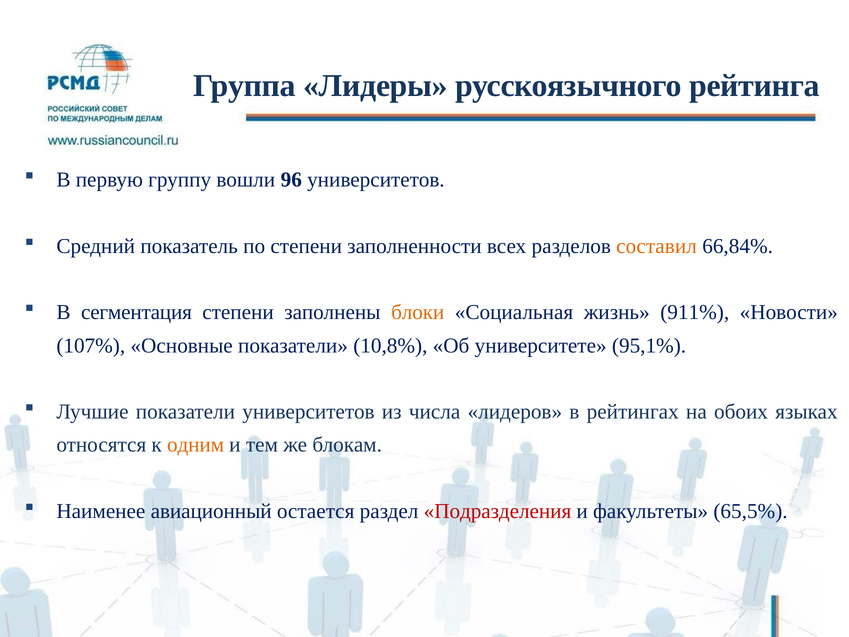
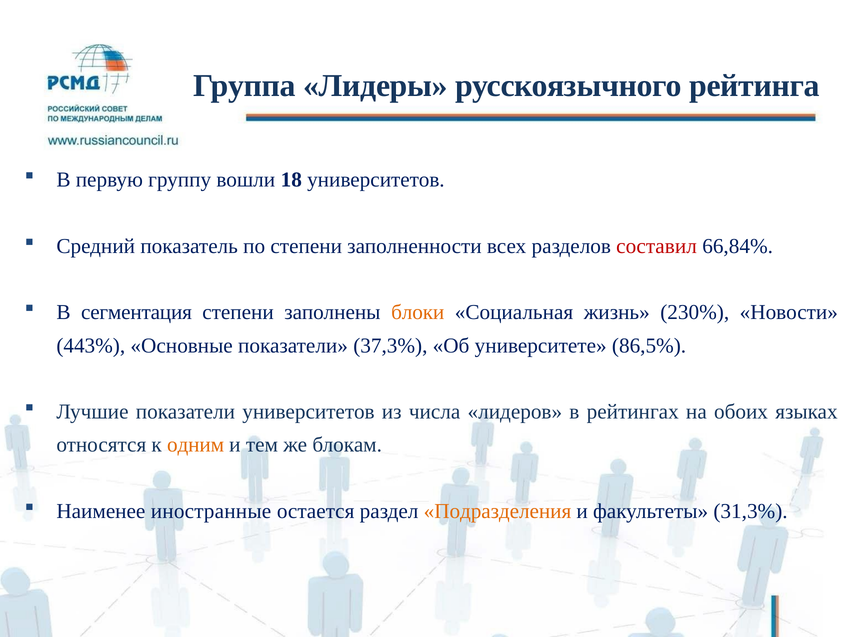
96: 96 -> 18
составил colour: orange -> red
911%: 911% -> 230%
107%: 107% -> 443%
10,8%: 10,8% -> 37,3%
95,1%: 95,1% -> 86,5%
авиационный: авиационный -> иностранные
Подразделения colour: red -> orange
65,5%: 65,5% -> 31,3%
